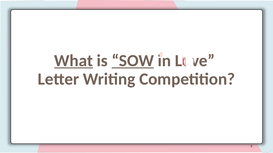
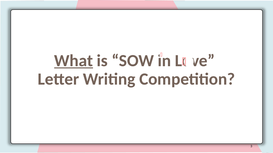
SOW underline: present -> none
